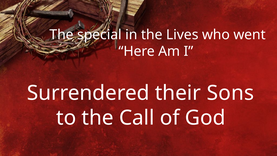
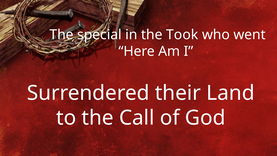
Lives: Lives -> Took
Sons: Sons -> Land
